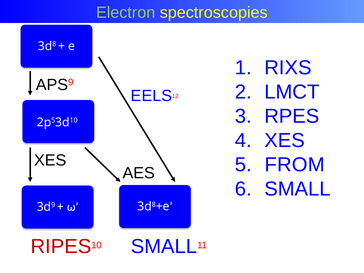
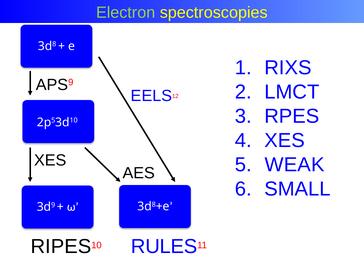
FROM: FROM -> WEAK
RIPES colour: red -> black
SMALL at (164, 246): SMALL -> RULES
